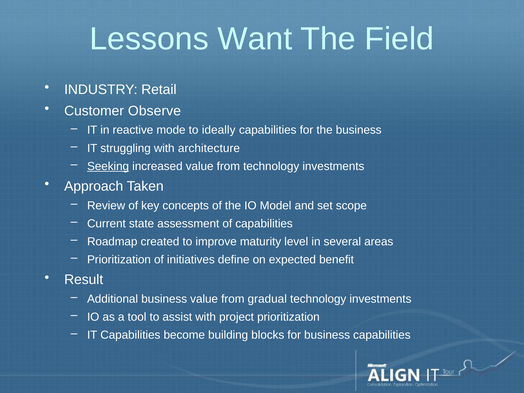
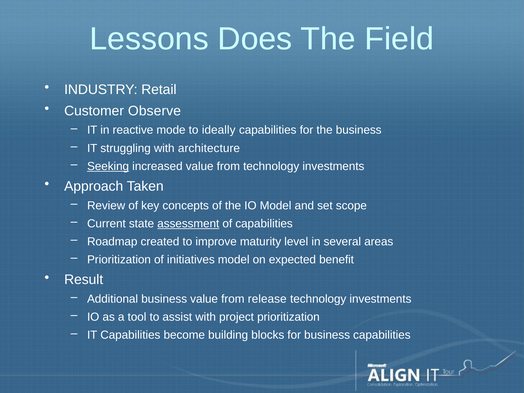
Want: Want -> Does
assessment underline: none -> present
initiatives define: define -> model
gradual: gradual -> release
